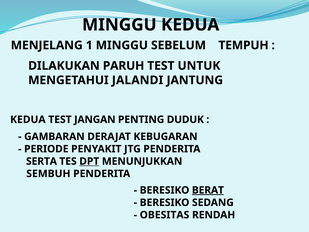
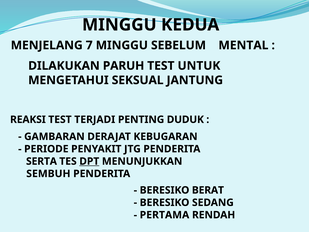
1: 1 -> 7
TEMPUH: TEMPUH -> MENTAL
JALANDI: JALANDI -> SEKSUAL
KEDUA at (28, 119): KEDUA -> REAKSI
JANGAN: JANGAN -> TERJADI
BERAT underline: present -> none
OBESITAS: OBESITAS -> PERTAMA
